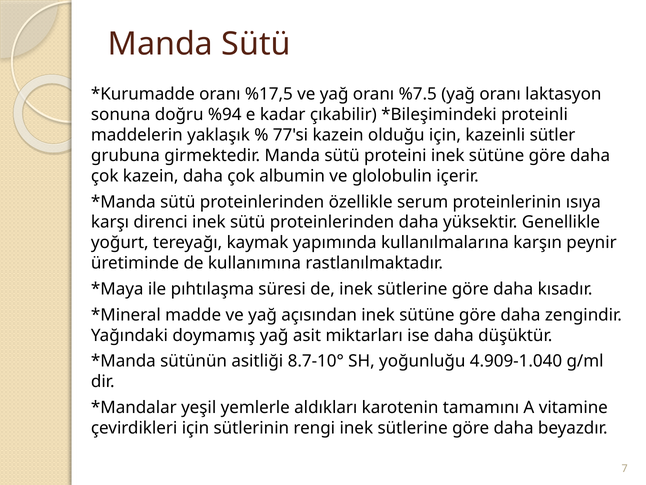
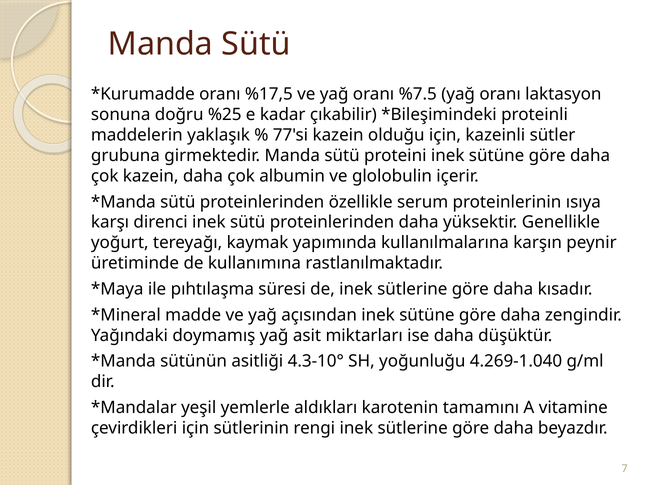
%94: %94 -> %25
8.7-10°: 8.7-10° -> 4.3-10°
4.909-1.040: 4.909-1.040 -> 4.269-1.040
